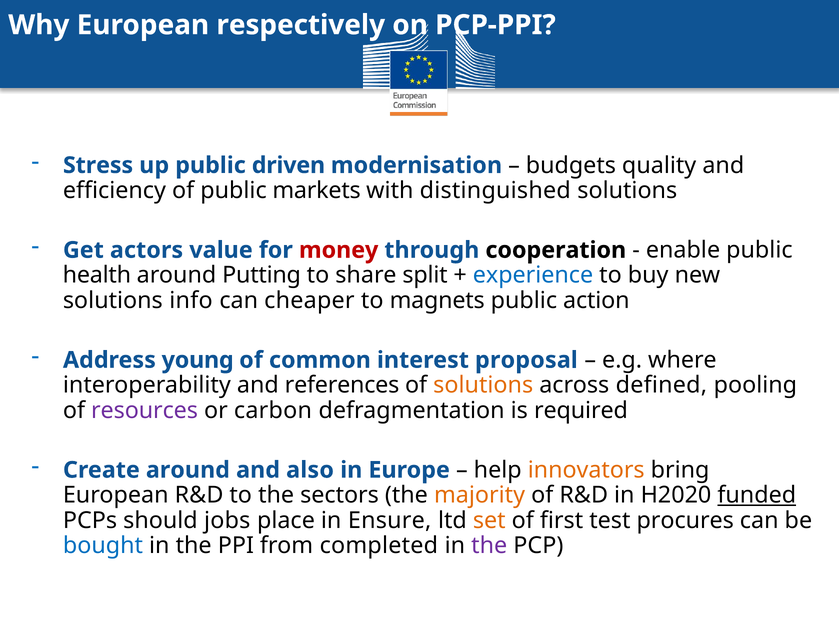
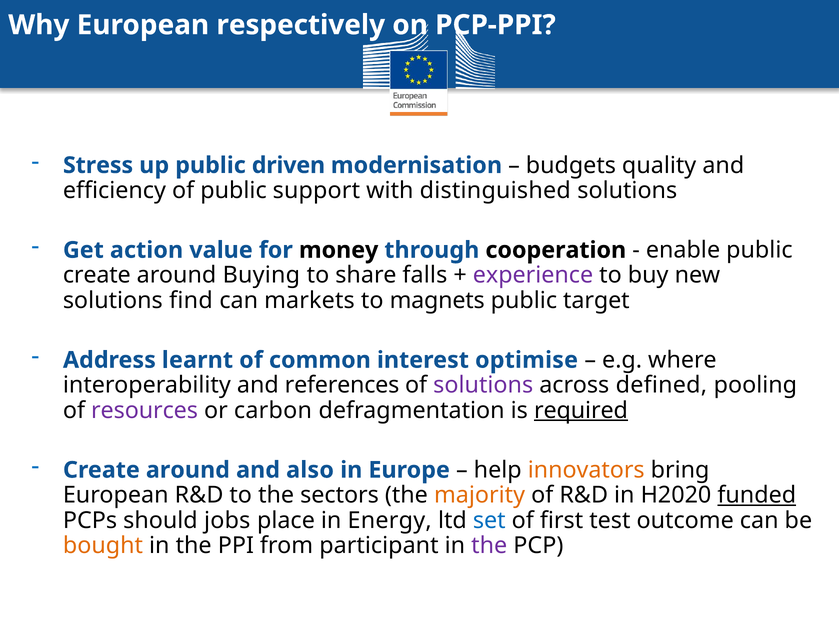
markets: markets -> support
actors: actors -> action
money colour: red -> black
health at (97, 275): health -> create
Putting: Putting -> Buying
split: split -> falls
experience colour: blue -> purple
info: info -> find
cheaper: cheaper -> markets
action: action -> target
young: young -> learnt
proposal: proposal -> optimise
solutions at (483, 385) colour: orange -> purple
required underline: none -> present
Ensure: Ensure -> Energy
set colour: orange -> blue
procures: procures -> outcome
bought colour: blue -> orange
completed: completed -> participant
